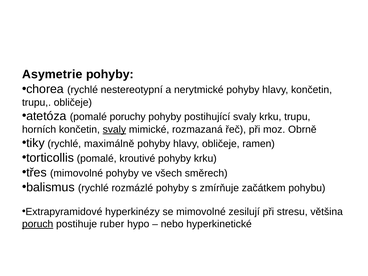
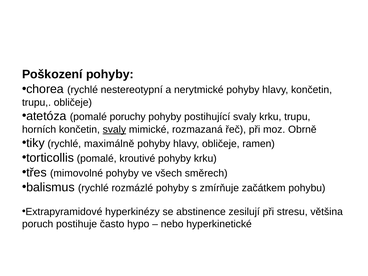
Asymetrie: Asymetrie -> Poškození
se mimovolné: mimovolné -> abstinence
poruch underline: present -> none
ruber: ruber -> často
